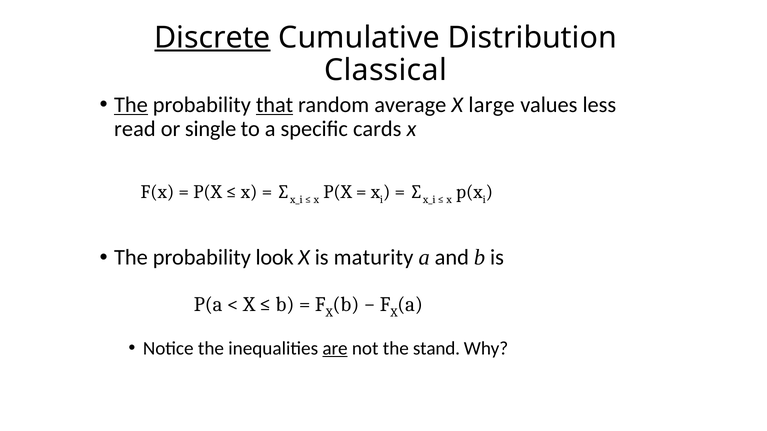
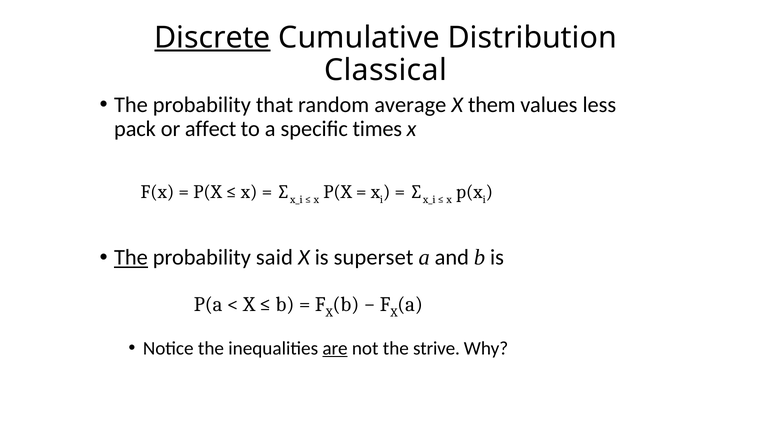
The at (131, 105) underline: present -> none
that underline: present -> none
large: large -> them
read: read -> pack
single: single -> affect
cards: cards -> times
The at (131, 258) underline: none -> present
look: look -> said
maturity: maturity -> superset
stand: stand -> strive
